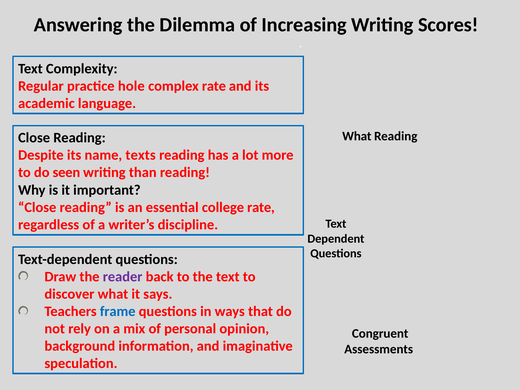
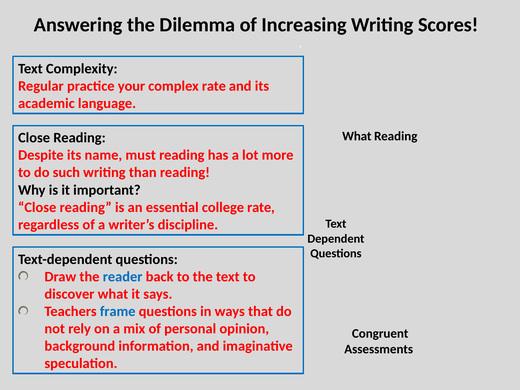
hole: hole -> your
texts: texts -> must
seen: seen -> such
reader colour: purple -> blue
